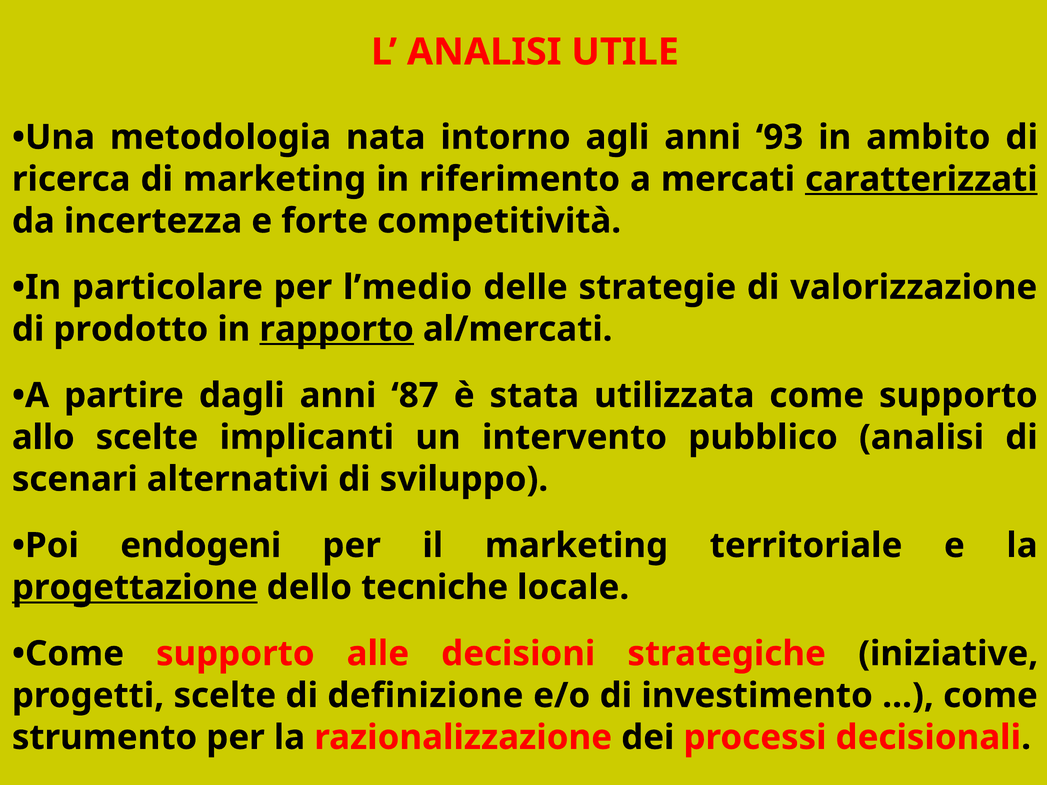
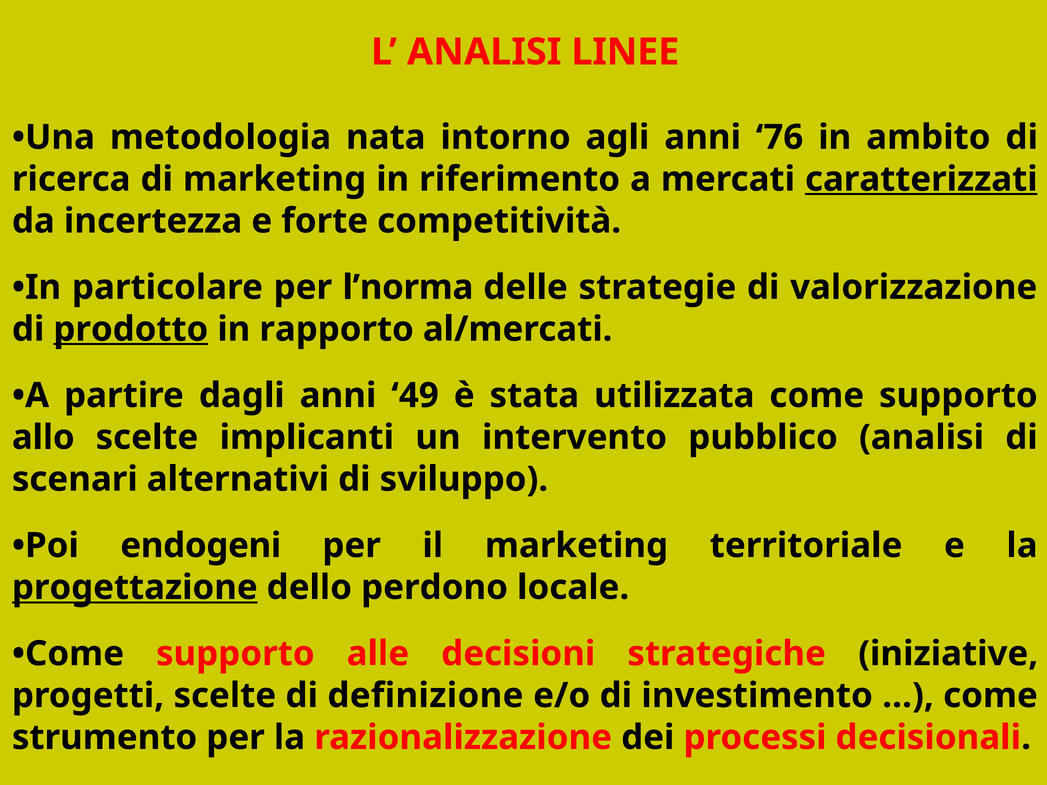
UTILE: UTILE -> LINEE
93: 93 -> 76
l’medio: l’medio -> l’norma
prodotto underline: none -> present
rapporto underline: present -> none
87: 87 -> 49
tecniche: tecniche -> perdono
